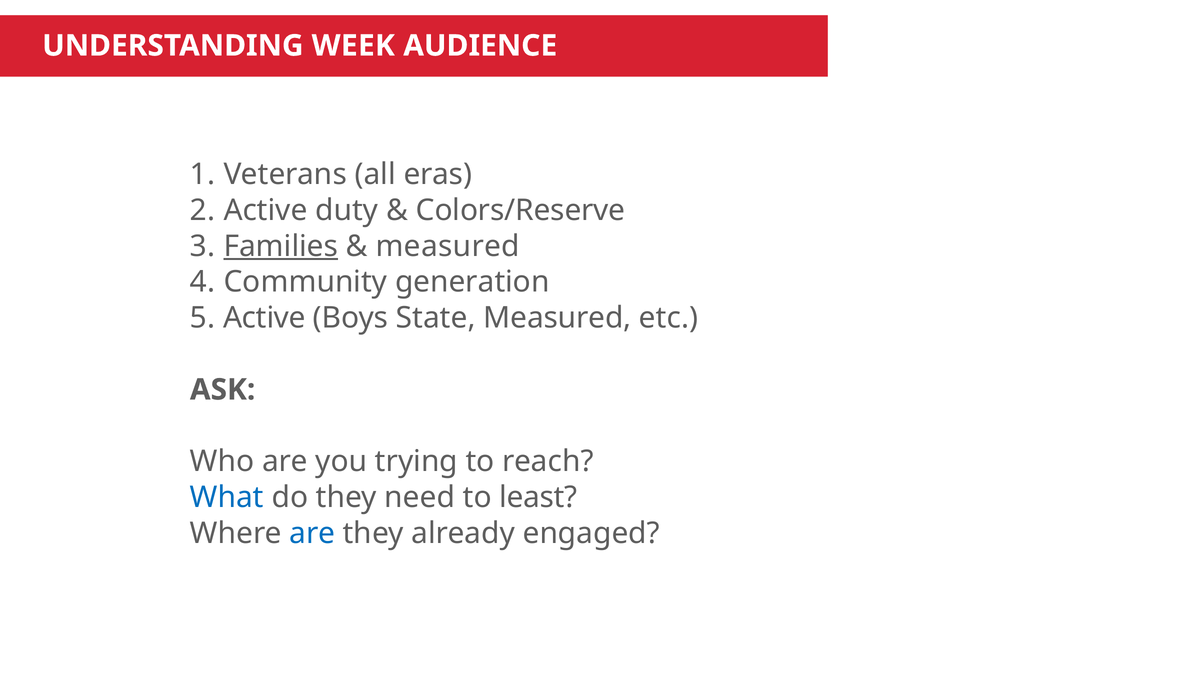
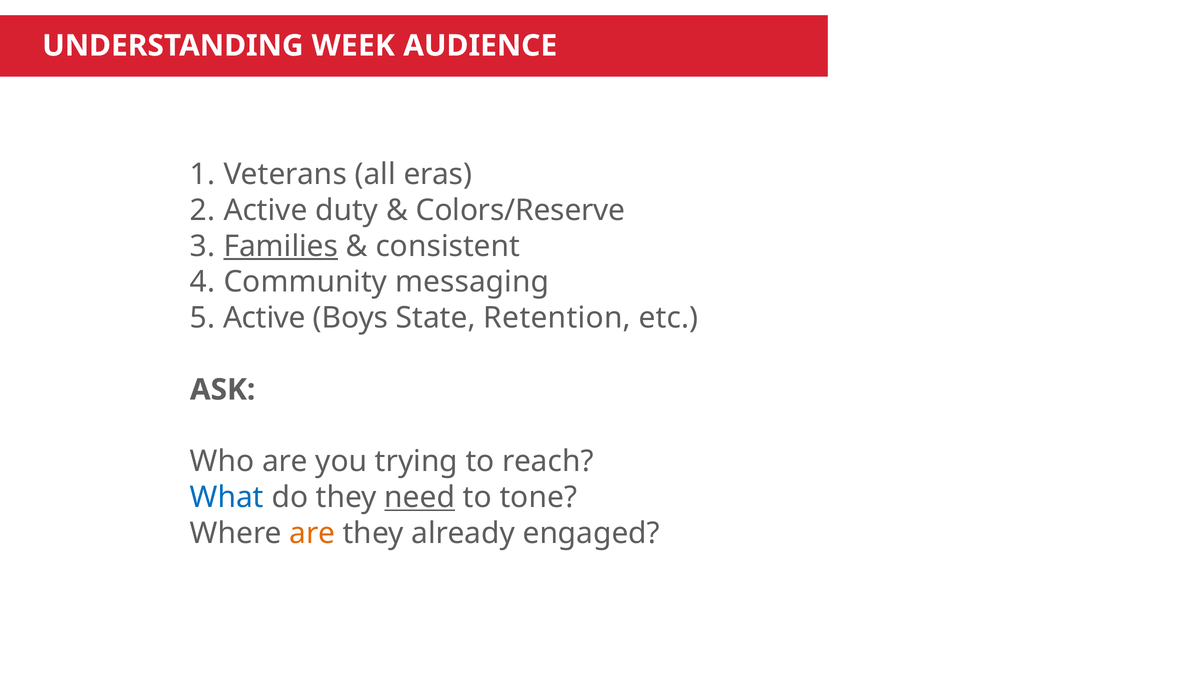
measured at (448, 246): measured -> consistent
generation: generation -> messaging
State Measured: Measured -> Retention
need underline: none -> present
least: least -> tone
are at (312, 534) colour: blue -> orange
